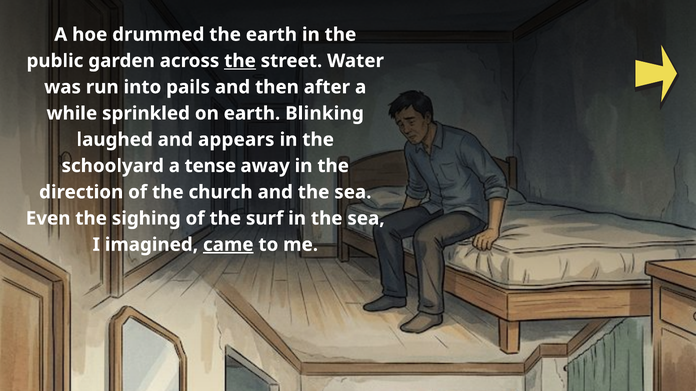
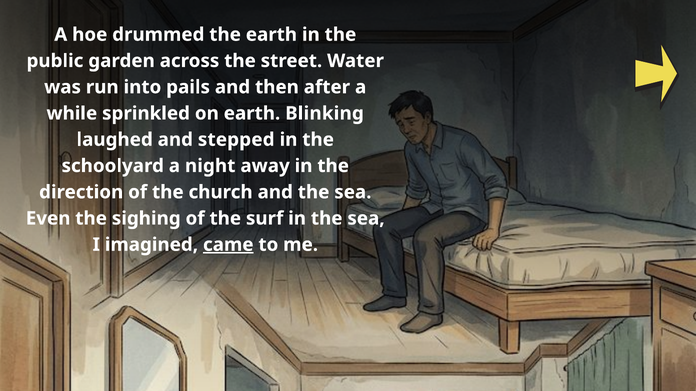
the at (240, 61) underline: present -> none
appears: appears -> stepped
tense: tense -> night
